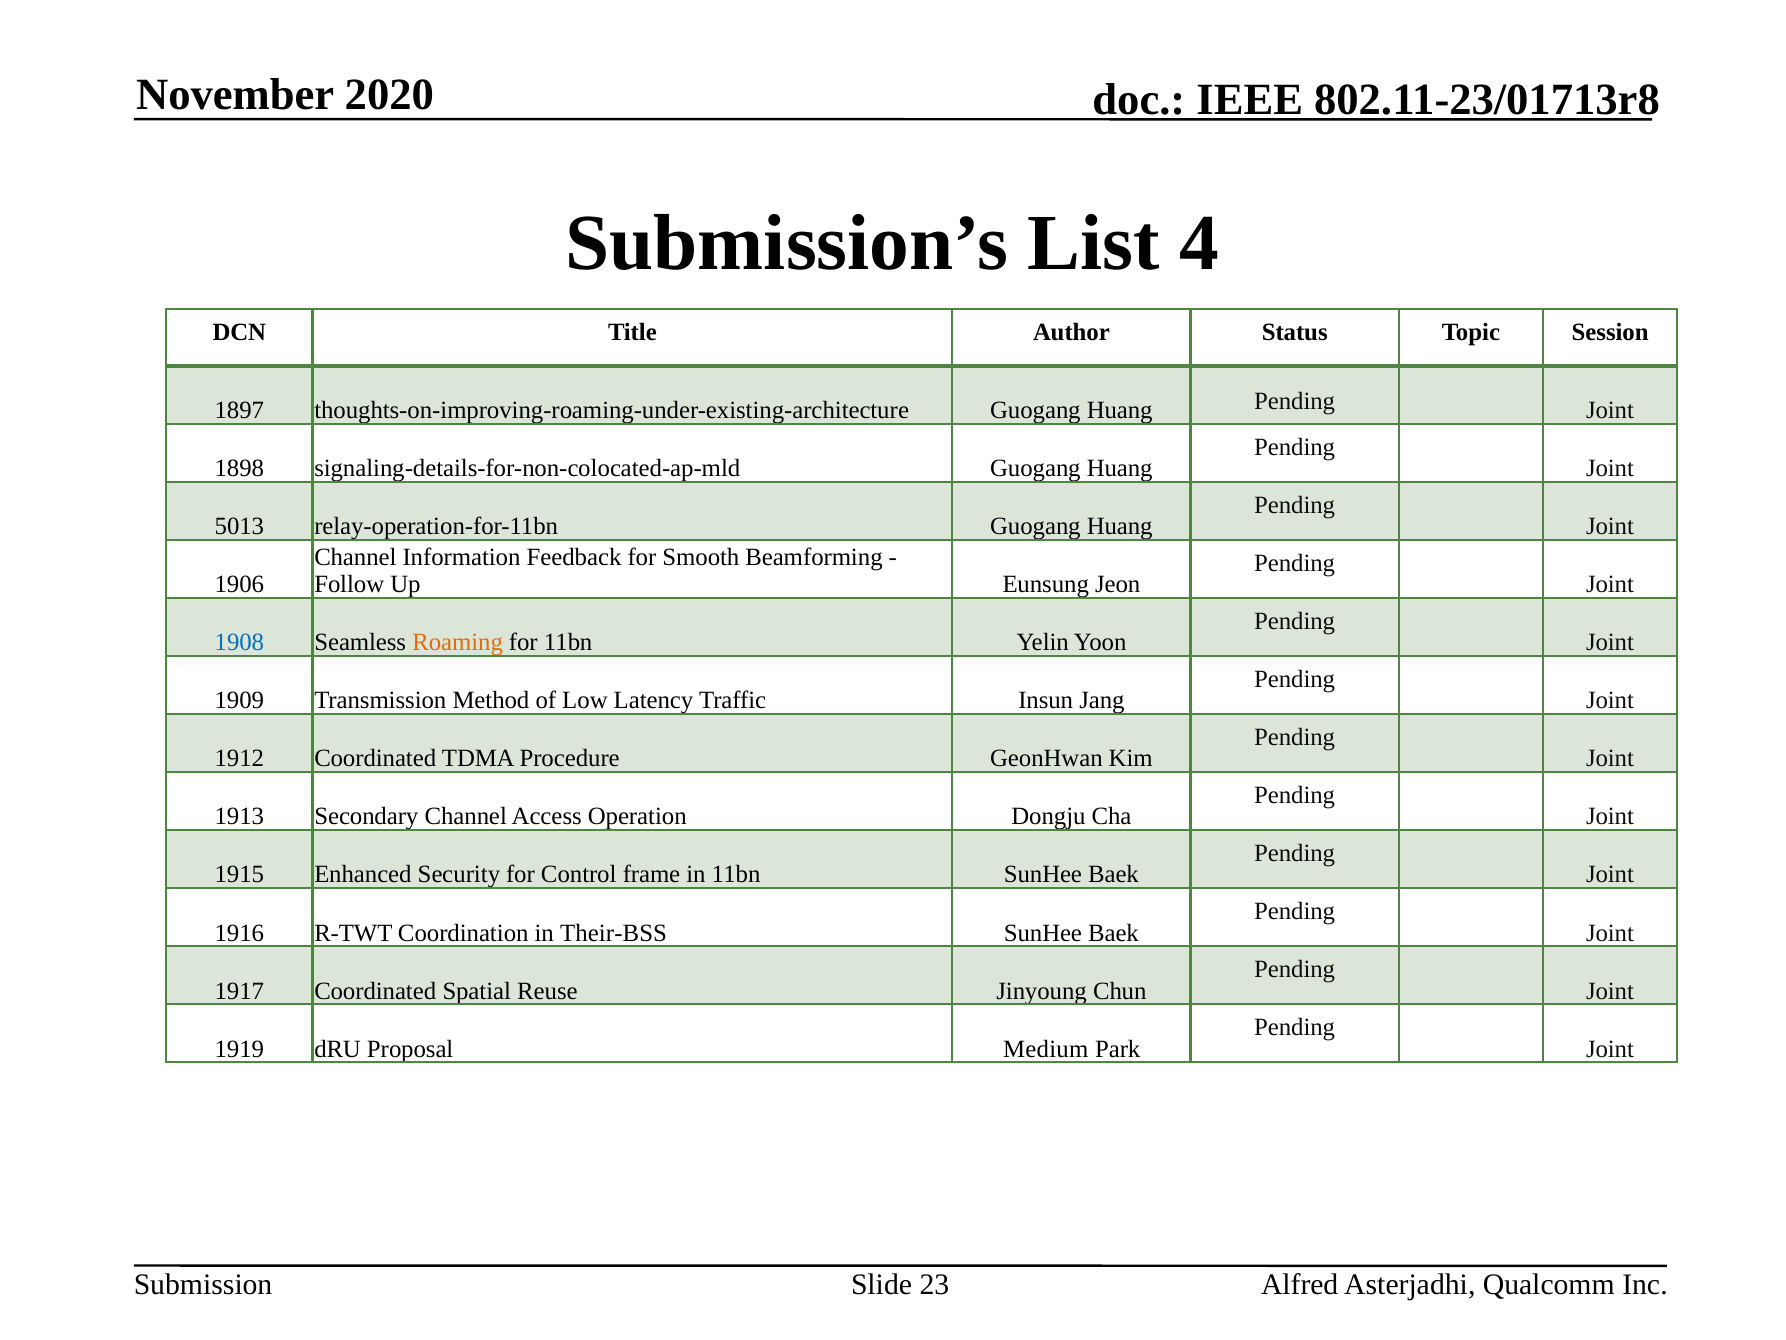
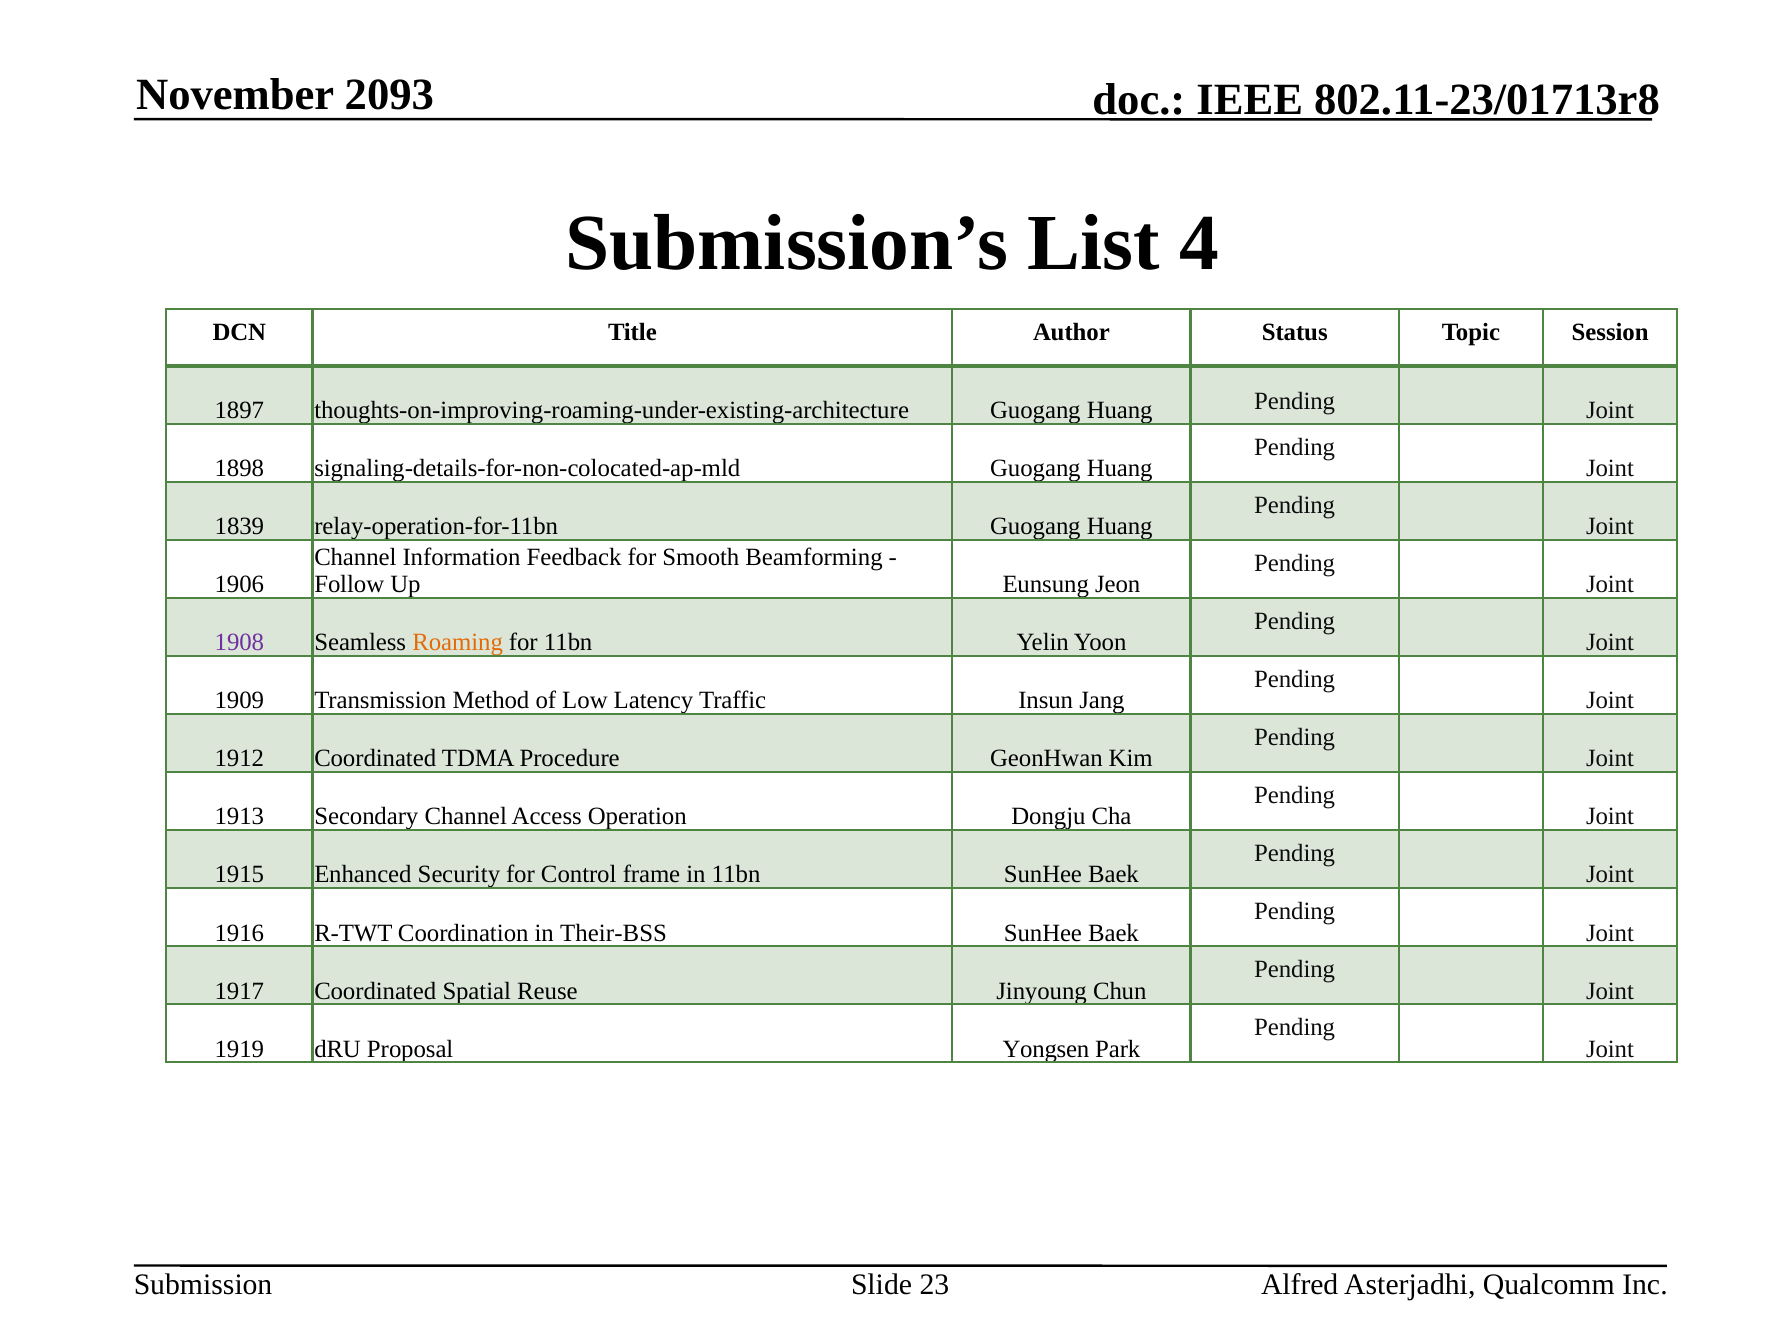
2020: 2020 -> 2093
5013: 5013 -> 1839
1908 colour: blue -> purple
Medium: Medium -> Yongsen
